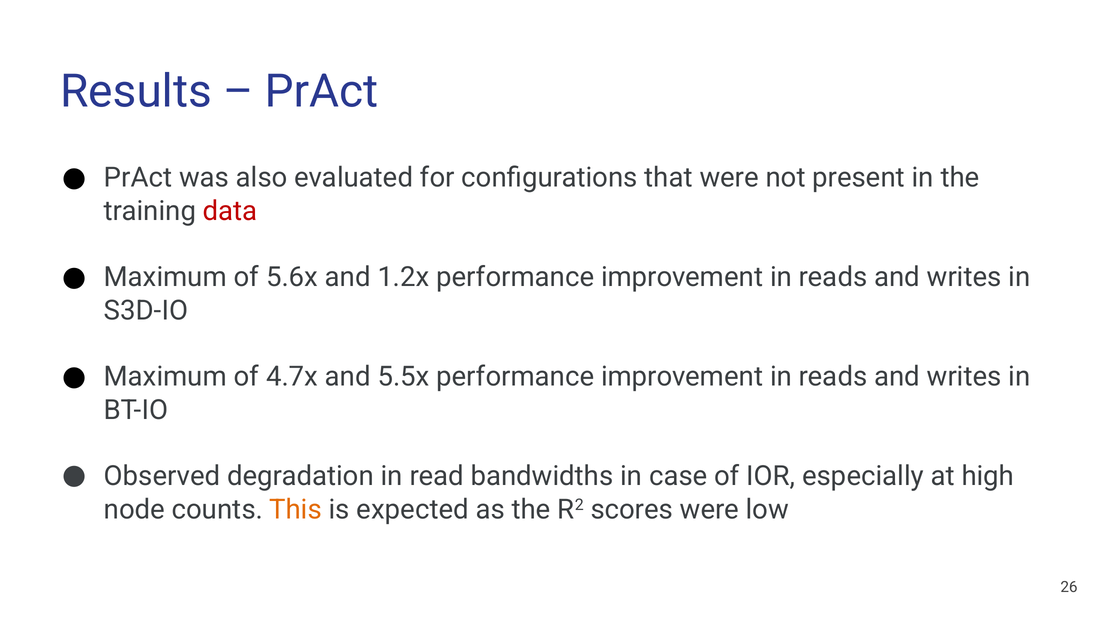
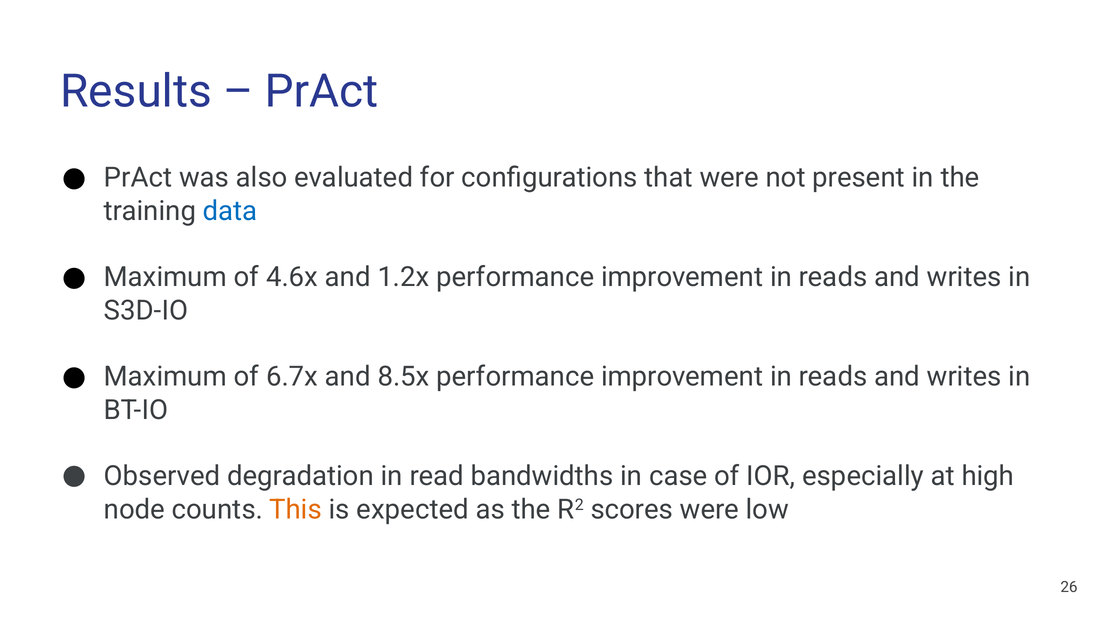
data colour: red -> blue
5.6x: 5.6x -> 4.6x
4.7x: 4.7x -> 6.7x
5.5x: 5.5x -> 8.5x
